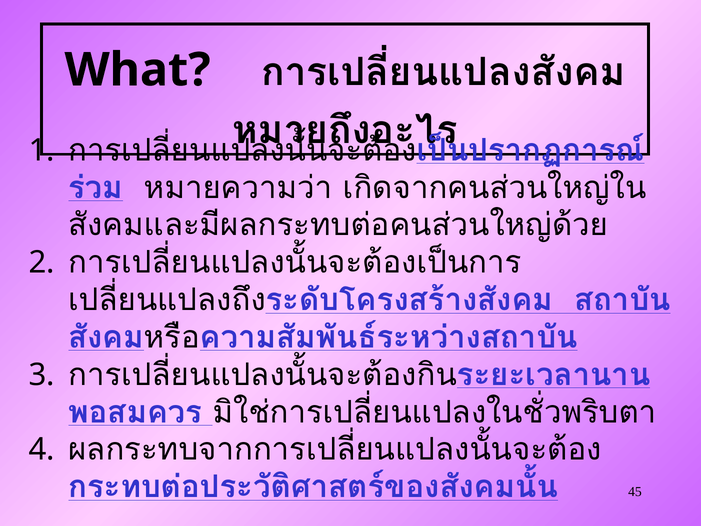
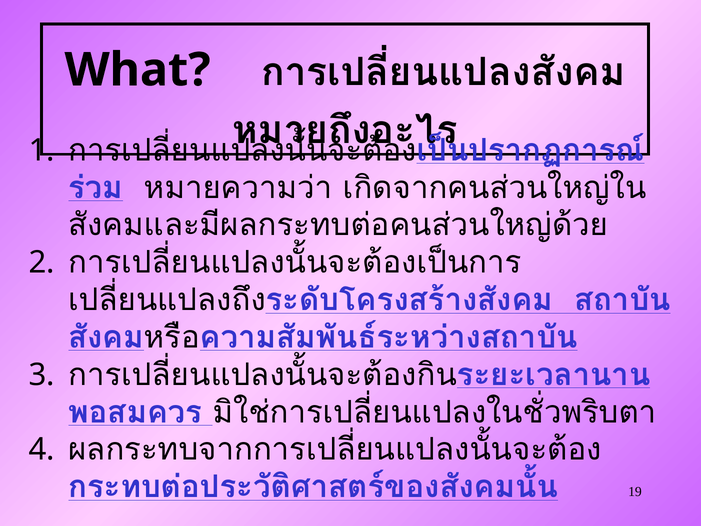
45: 45 -> 19
